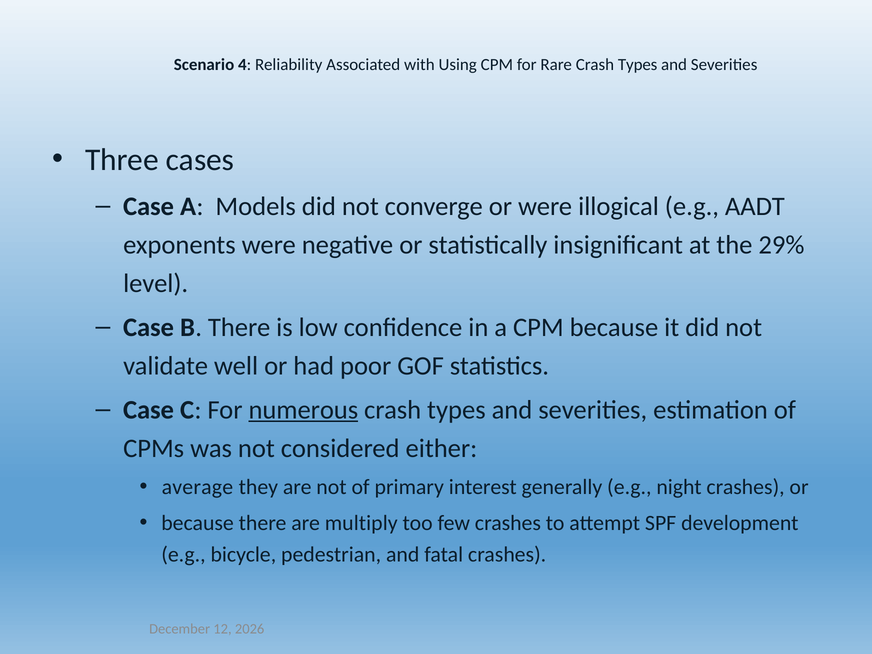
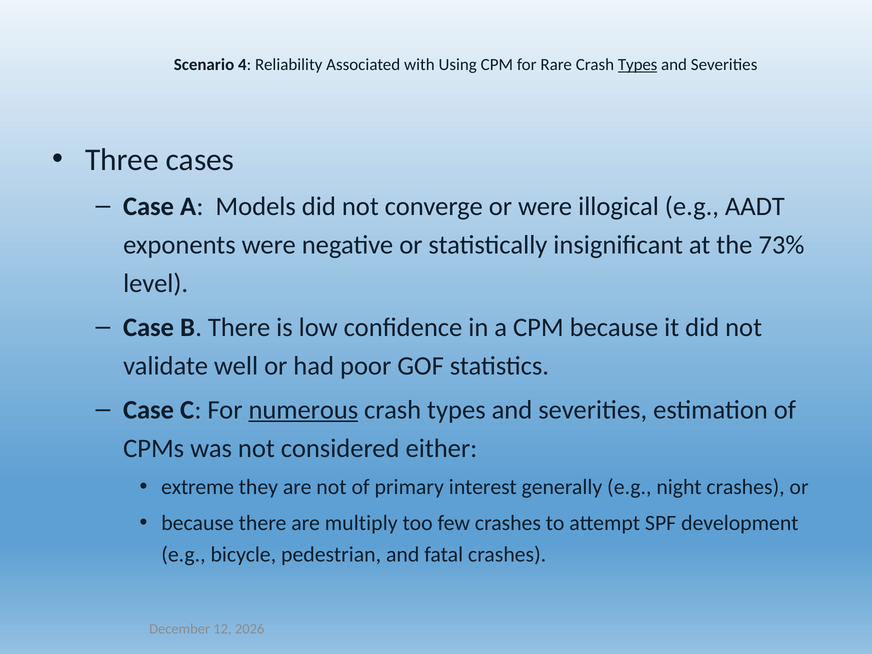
Types at (638, 65) underline: none -> present
29%: 29% -> 73%
average: average -> extreme
